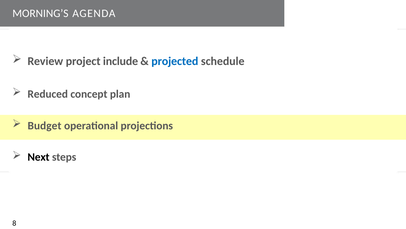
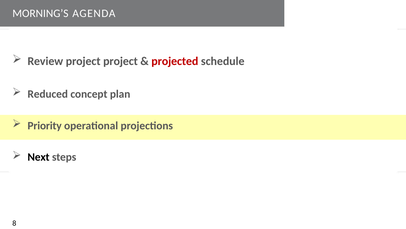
project include: include -> project
projected colour: blue -> red
Budget: Budget -> Priority
